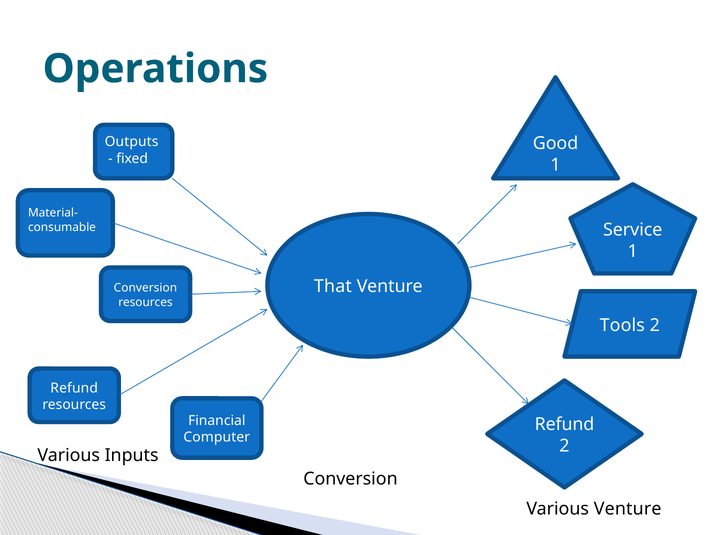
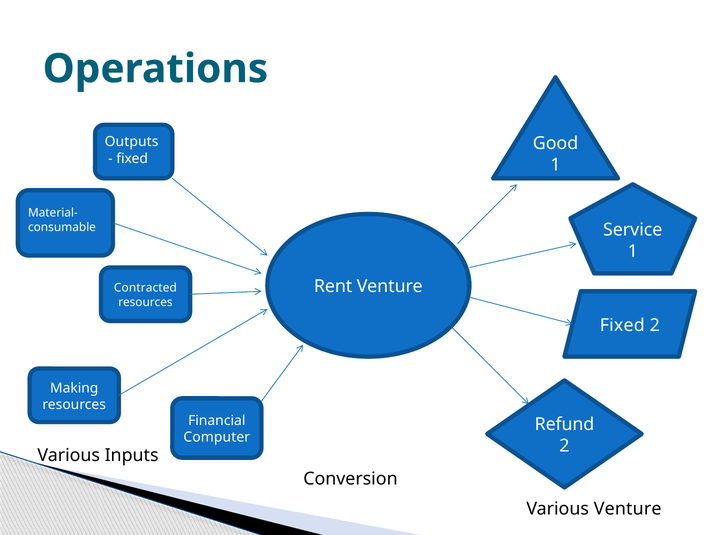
That: That -> Rent
Conversion at (145, 288): Conversion -> Contracted
Tools at (622, 325): Tools -> Fixed
Refund at (74, 388): Refund -> Making
